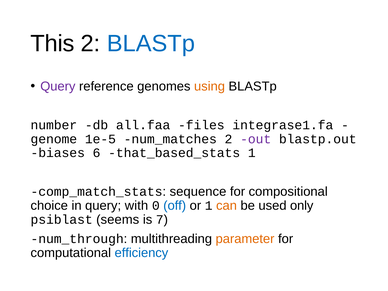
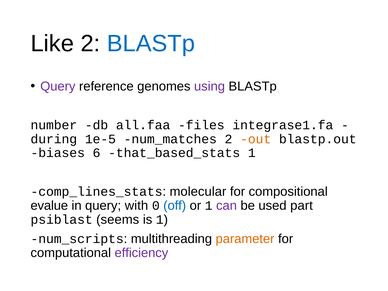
This: This -> Like
using colour: orange -> purple
genome: genome -> during
out colour: purple -> orange
comp_match_stats: comp_match_stats -> comp_lines_stats
sequence: sequence -> molecular
choice: choice -> evalue
can colour: orange -> purple
only: only -> part
is 7: 7 -> 1
num_through: num_through -> num_scripts
efficiency colour: blue -> purple
